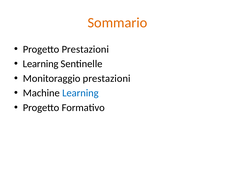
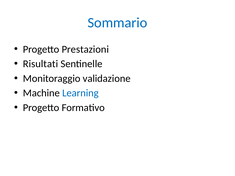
Sommario colour: orange -> blue
Learning at (41, 64): Learning -> Risultati
Monitoraggio prestazioni: prestazioni -> validazione
